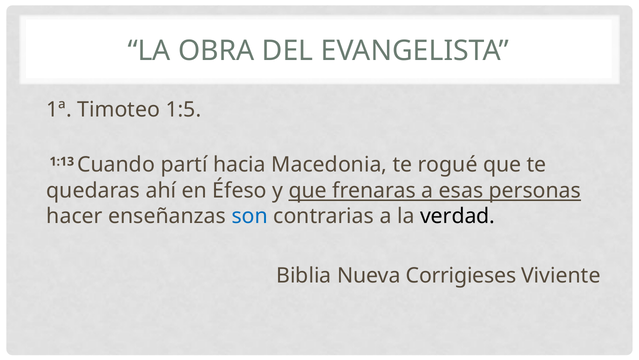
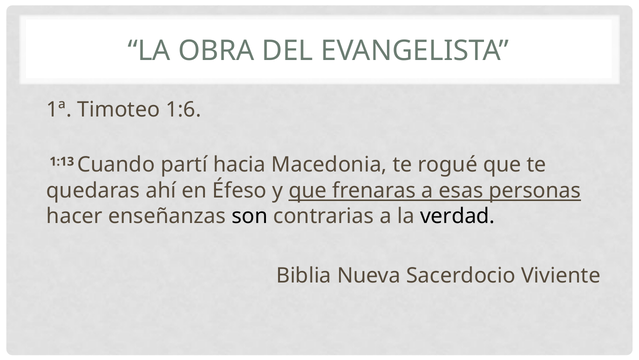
1:5: 1:5 -> 1:6
son colour: blue -> black
Corrigieses: Corrigieses -> Sacerdocio
